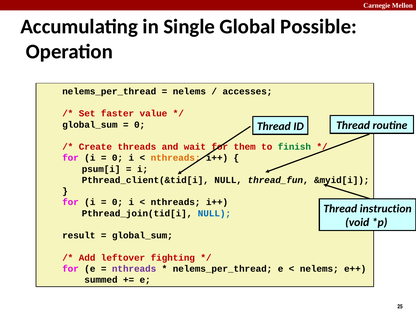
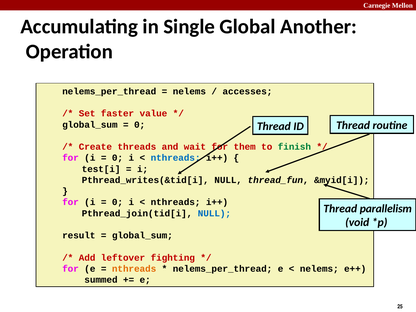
Possible: Possible -> Another
nthreads at (176, 158) colour: orange -> blue
psum[i: psum[i -> test[i
Pthread_client(&tid[i: Pthread_client(&tid[i -> Pthread_writes(&tid[i
instruction: instruction -> parallelism
nthreads at (134, 269) colour: purple -> orange
